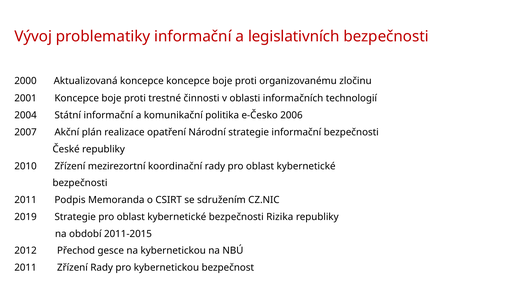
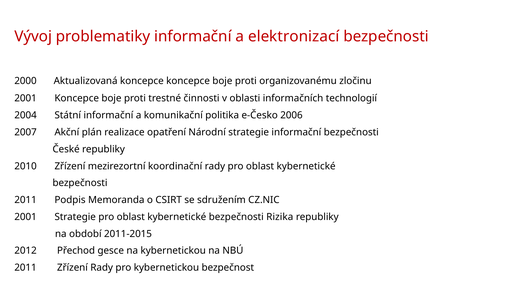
legislativních: legislativních -> elektronizací
2019 at (26, 217): 2019 -> 2001
